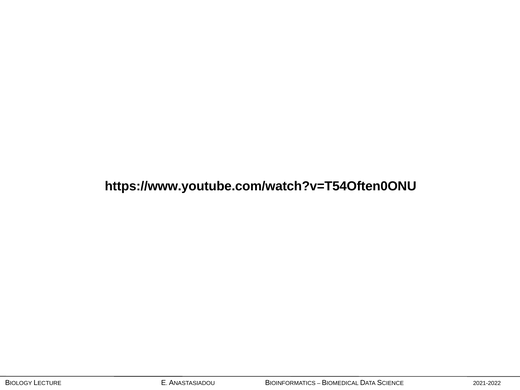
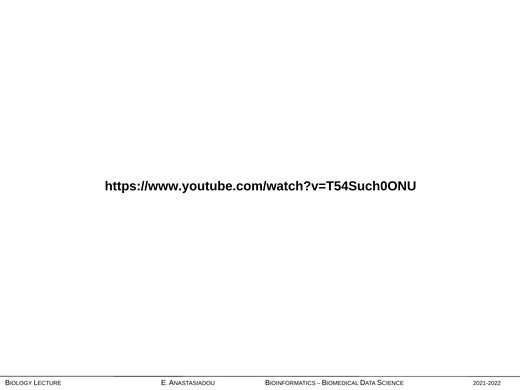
https://www.youtube.com/watch?v=T54Often0ONU: https://www.youtube.com/watch?v=T54Often0ONU -> https://www.youtube.com/watch?v=T54Such0ONU
